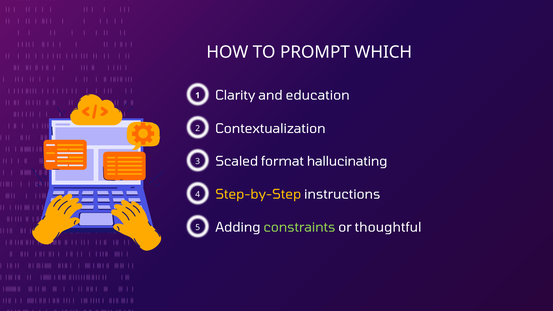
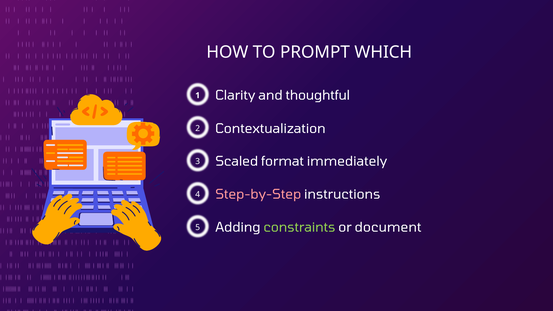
education: education -> thoughtful
hallucinating: hallucinating -> immediately
Step-by-Step colour: yellow -> pink
thoughtful: thoughtful -> document
